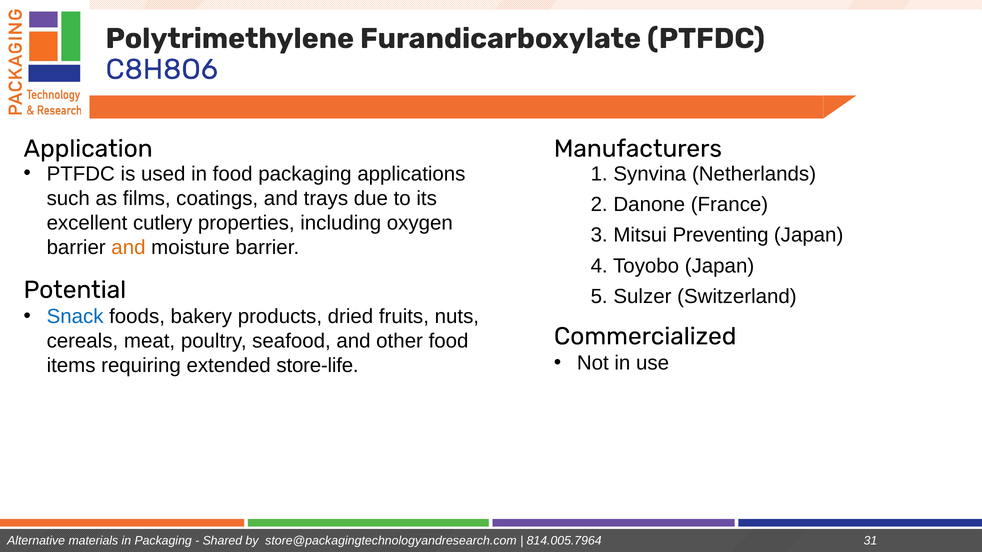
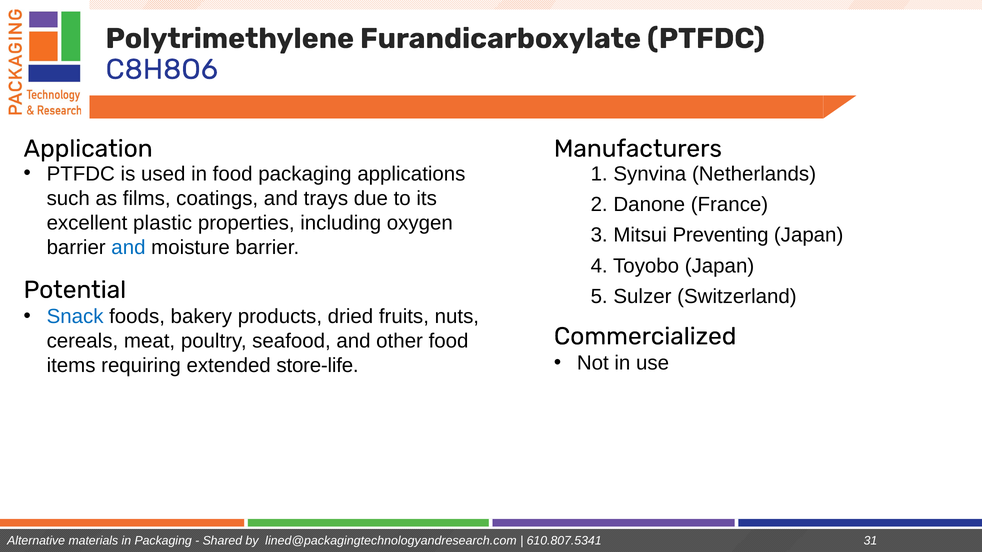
cutlery: cutlery -> plastic
and at (128, 248) colour: orange -> blue
store@packagingtechnologyandresearch.com: store@packagingtechnologyandresearch.com -> lined@packagingtechnologyandresearch.com
814.005.7964: 814.005.7964 -> 610.807.5341
